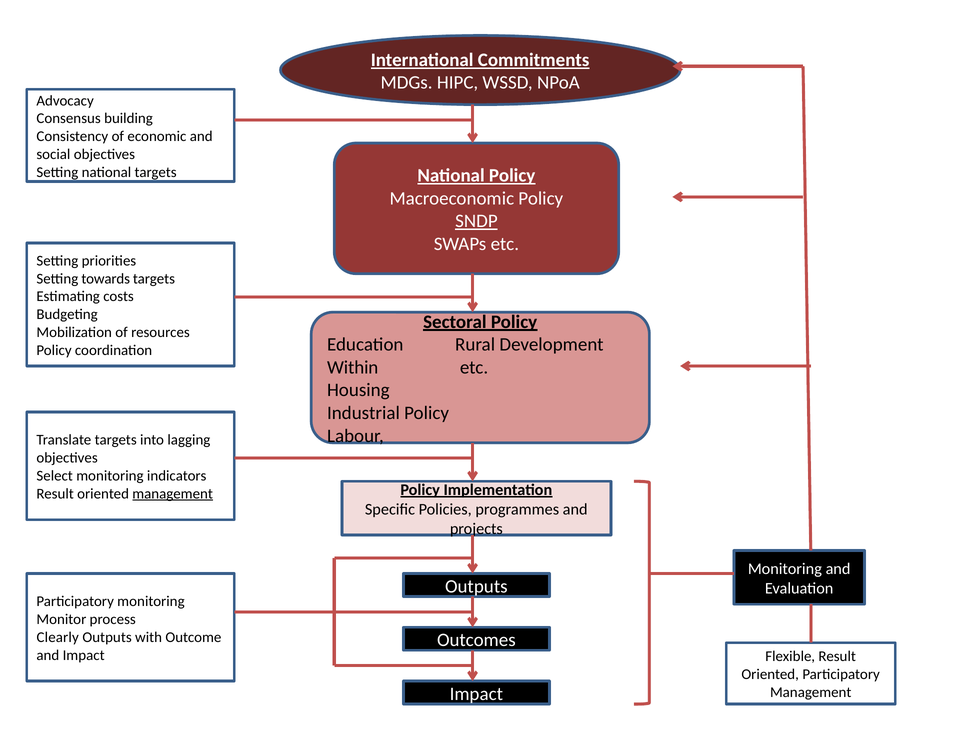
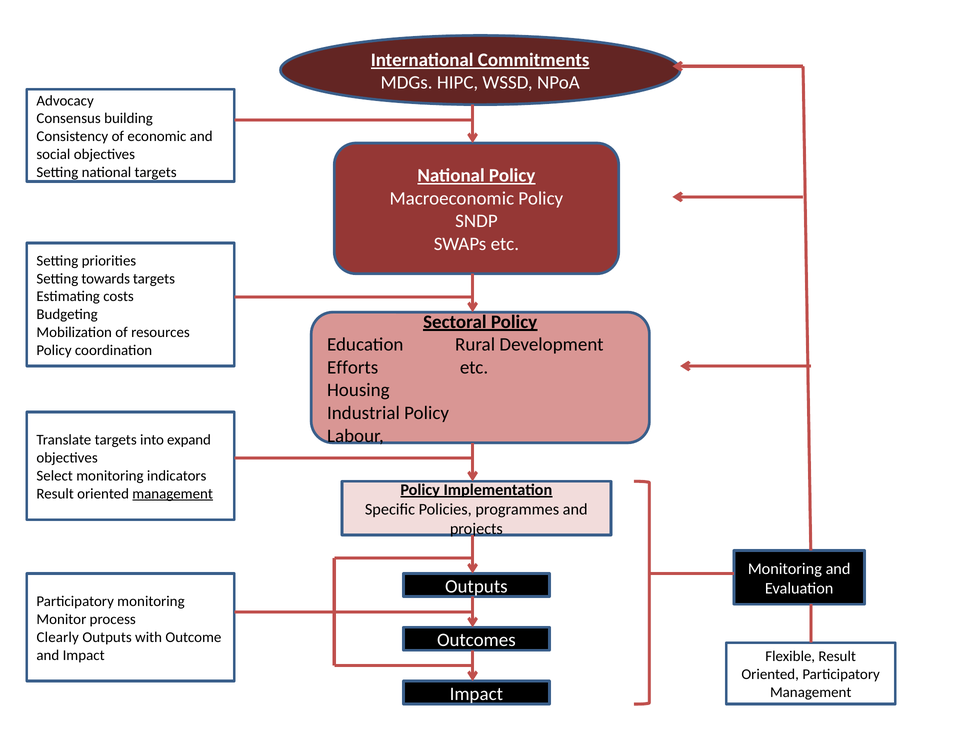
SNDP underline: present -> none
Within: Within -> Efforts
lagging: lagging -> expand
